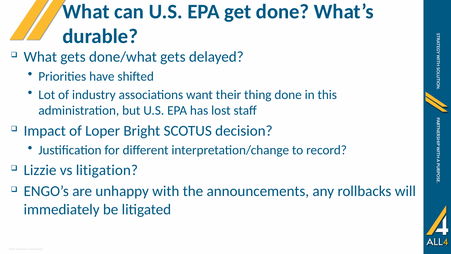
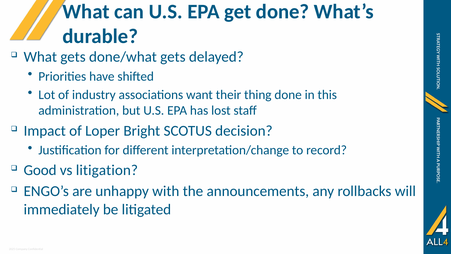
Lizzie: Lizzie -> Good
